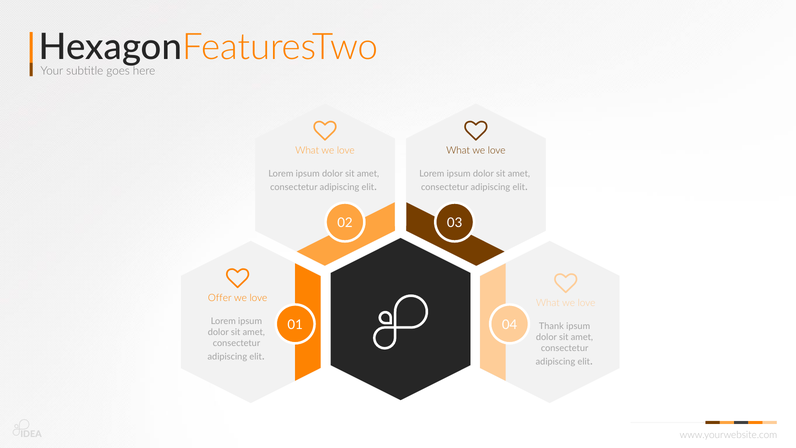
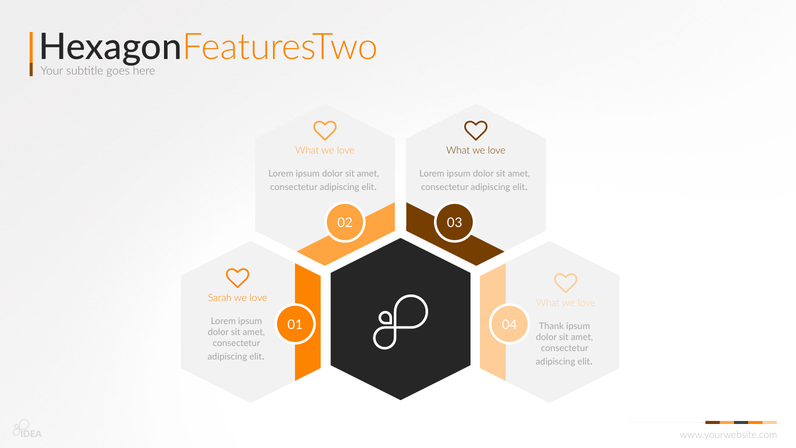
Offer: Offer -> Sarah
